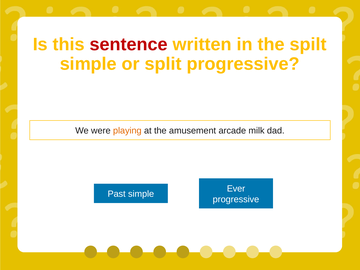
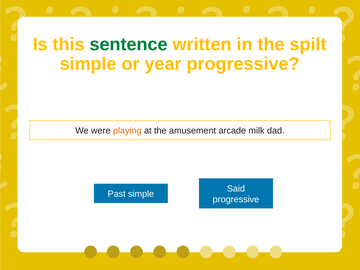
sentence colour: red -> green
split: split -> year
Ever: Ever -> Said
